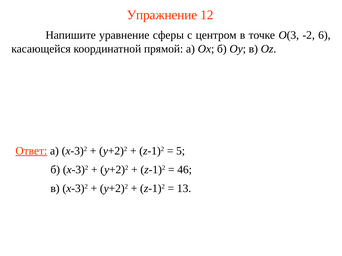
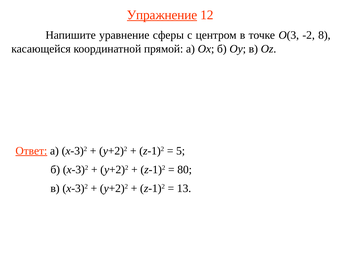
Упражнение underline: none -> present
6: 6 -> 8
46: 46 -> 80
